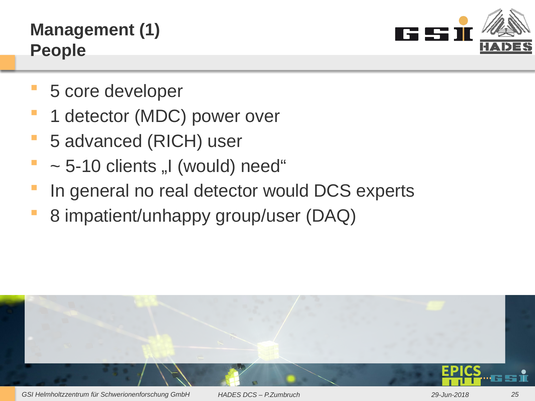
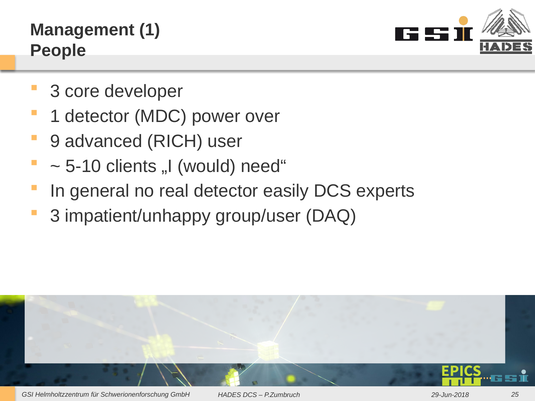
5 at (55, 91): 5 -> 3
5 at (55, 141): 5 -> 9
detector would: would -> easily
8 at (55, 216): 8 -> 3
